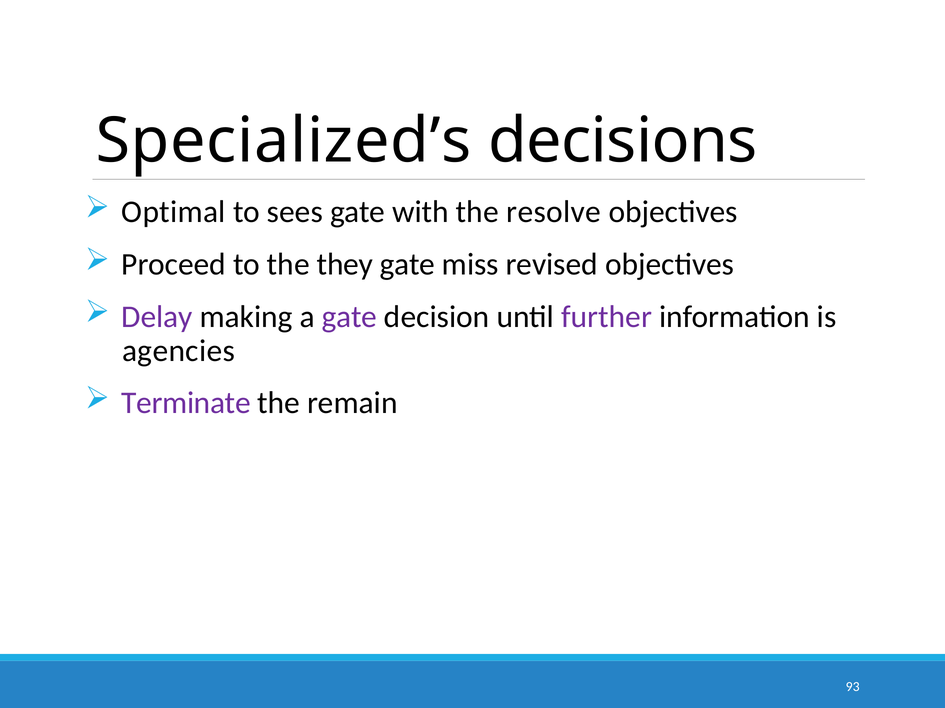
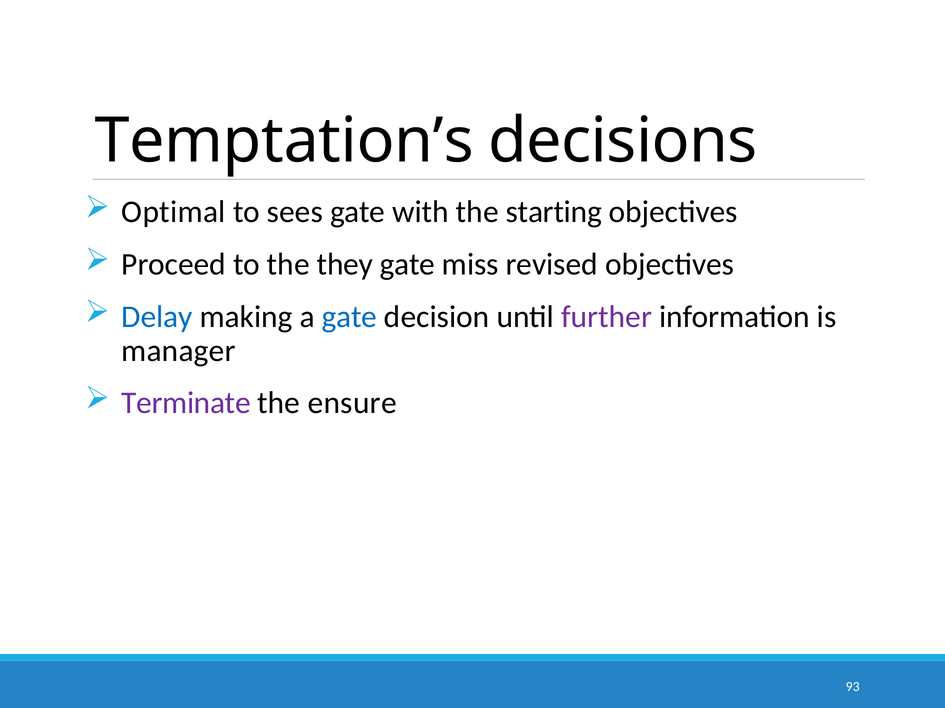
Specialized’s: Specialized’s -> Temptation’s
resolve: resolve -> starting
Delay colour: purple -> blue
gate at (350, 317) colour: purple -> blue
agencies: agencies -> manager
remain: remain -> ensure
